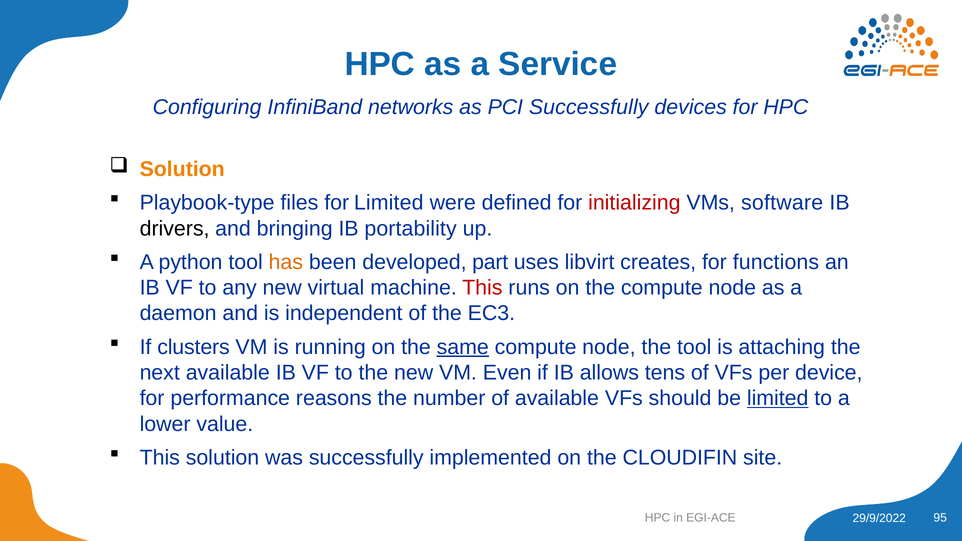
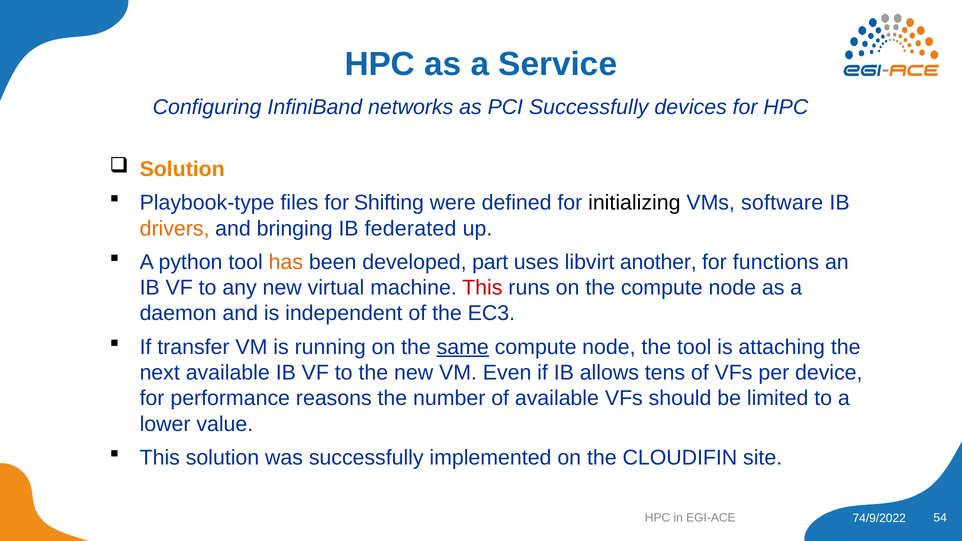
for Limited: Limited -> Shifting
initializing colour: red -> black
drivers colour: black -> orange
portability: portability -> federated
creates: creates -> another
clusters: clusters -> transfer
limited at (778, 398) underline: present -> none
95: 95 -> 54
29/9/2022: 29/9/2022 -> 74/9/2022
